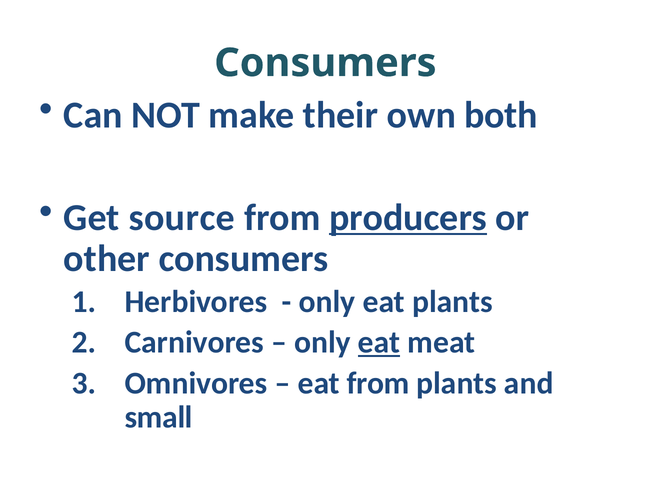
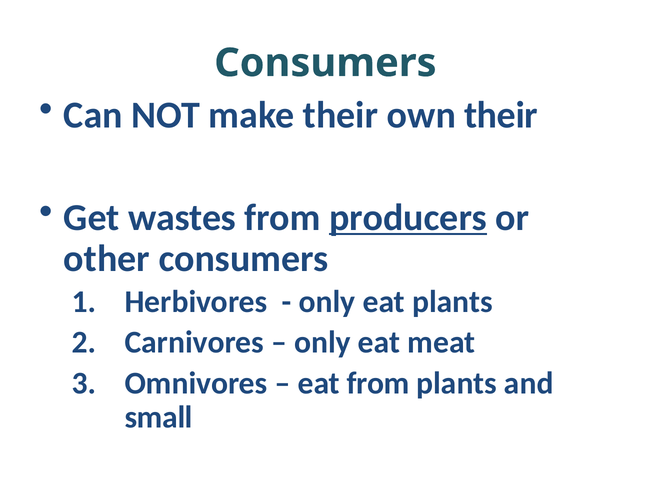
own both: both -> their
source: source -> wastes
eat at (379, 343) underline: present -> none
